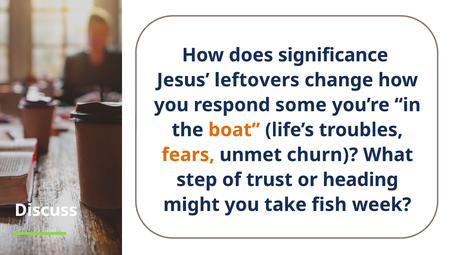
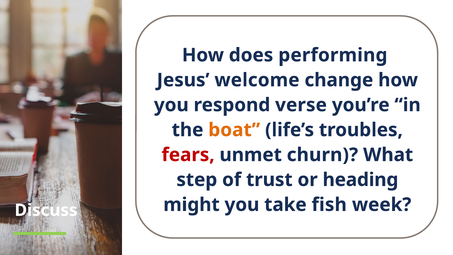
significance: significance -> performing
leftovers: leftovers -> welcome
some: some -> verse
fears colour: orange -> red
